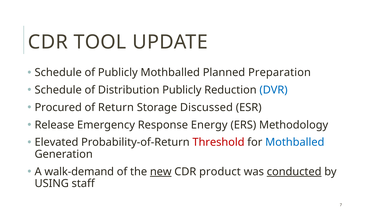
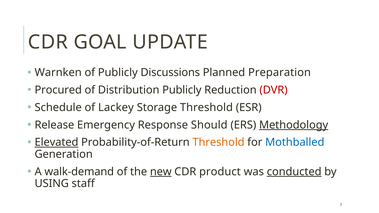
TOOL: TOOL -> GOAL
Schedule at (58, 73): Schedule -> Warnken
Publicly Mothballed: Mothballed -> Discussions
Schedule at (58, 90): Schedule -> Procured
DVR colour: blue -> red
Procured: Procured -> Schedule
Return: Return -> Lackey
Storage Discussed: Discussed -> Threshold
Energy: Energy -> Should
Methodology underline: none -> present
Elevated underline: none -> present
Threshold at (218, 142) colour: red -> orange
